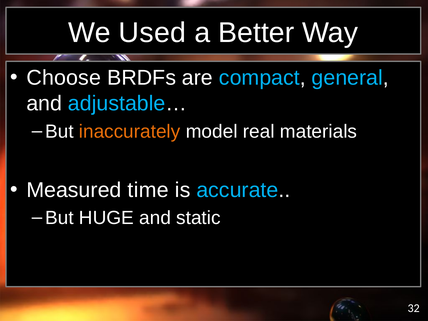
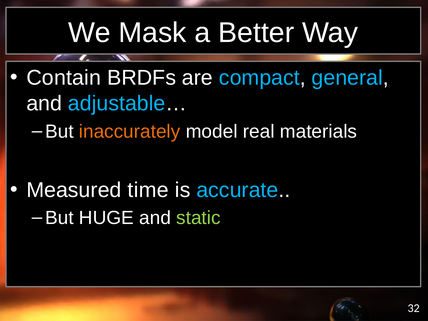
Used: Used -> Mask
Choose: Choose -> Contain
static colour: white -> light green
